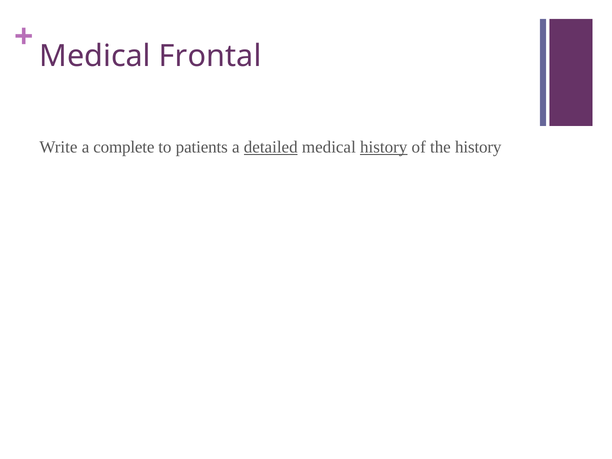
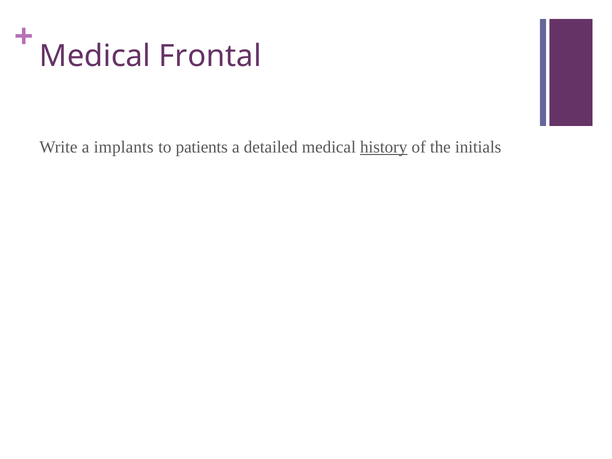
complete: complete -> implants
detailed underline: present -> none
the history: history -> initials
